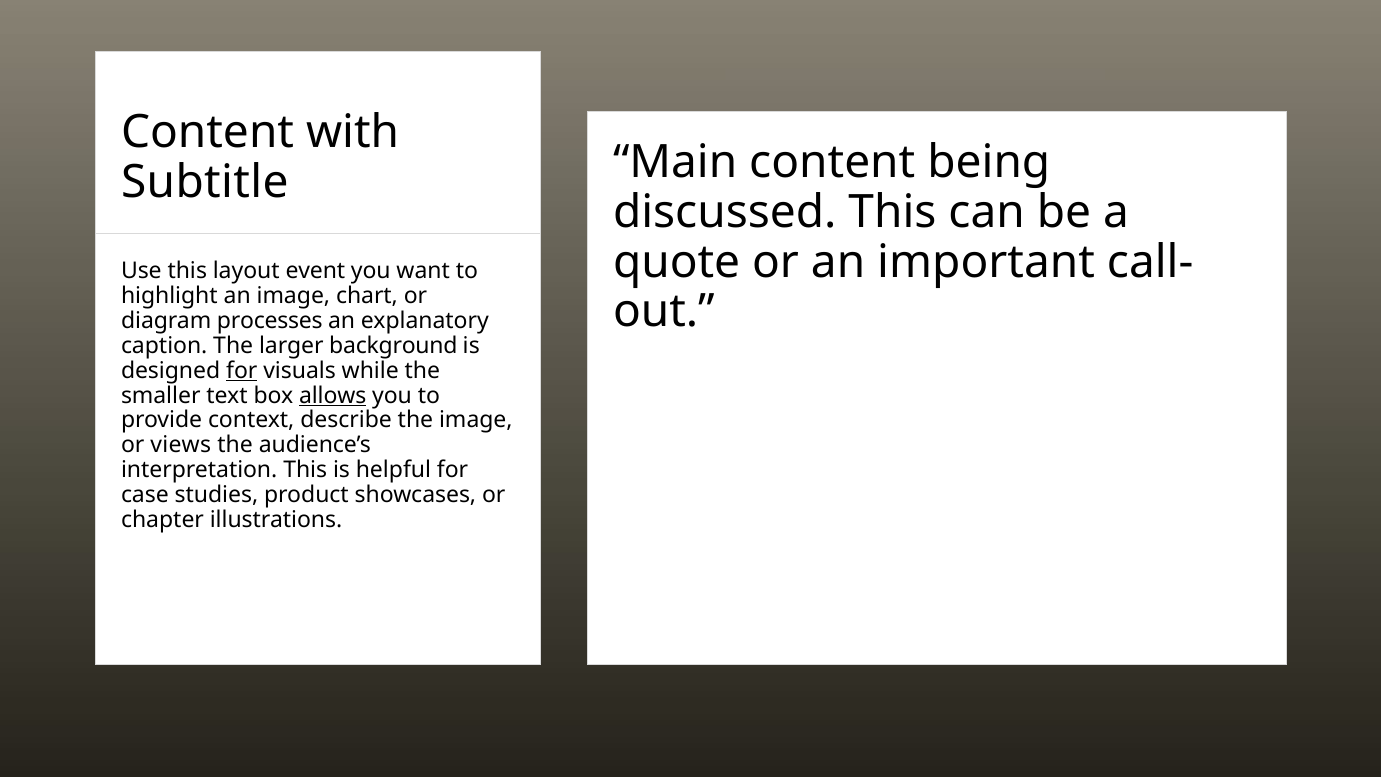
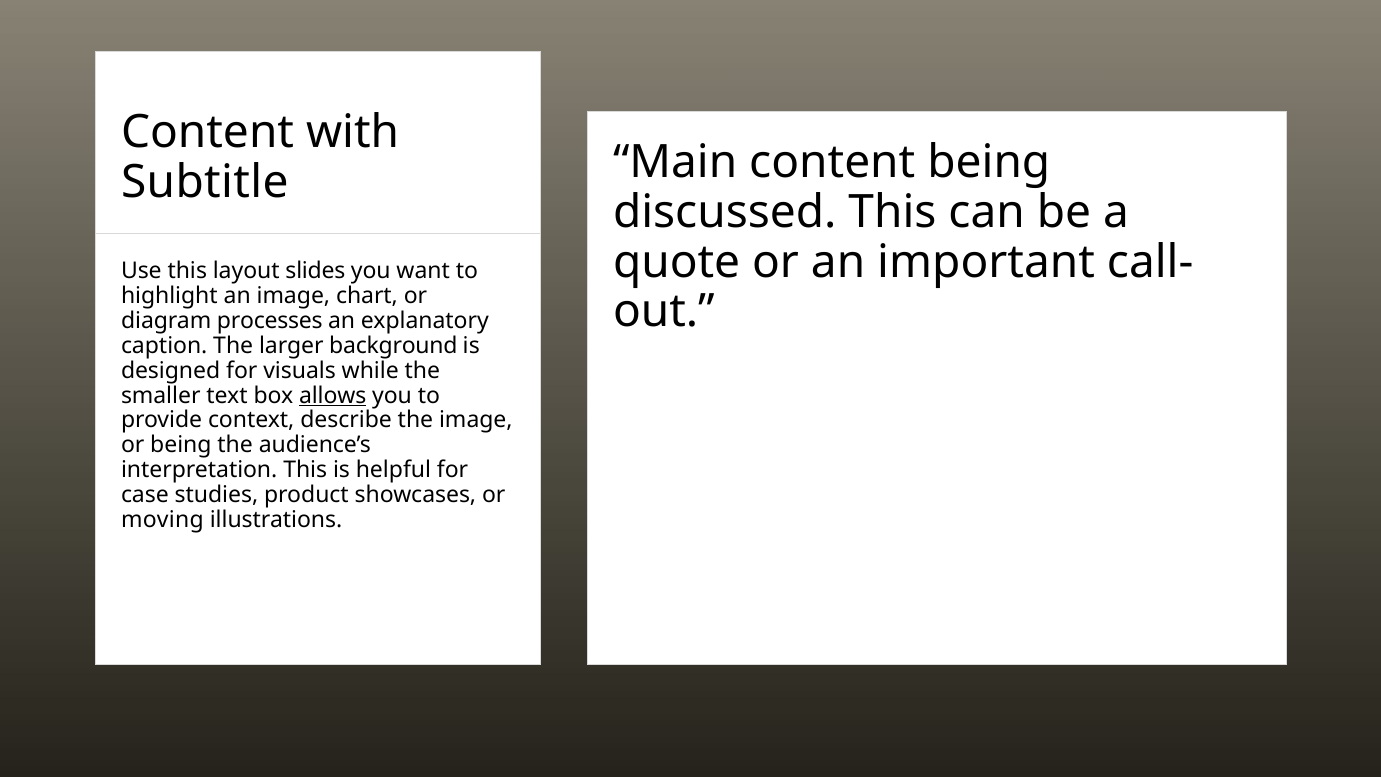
event: event -> slides
for at (242, 371) underline: present -> none
or views: views -> being
chapter: chapter -> moving
